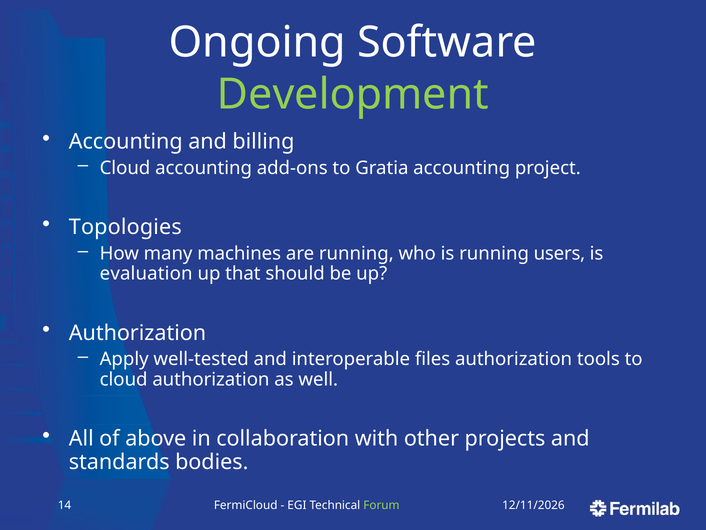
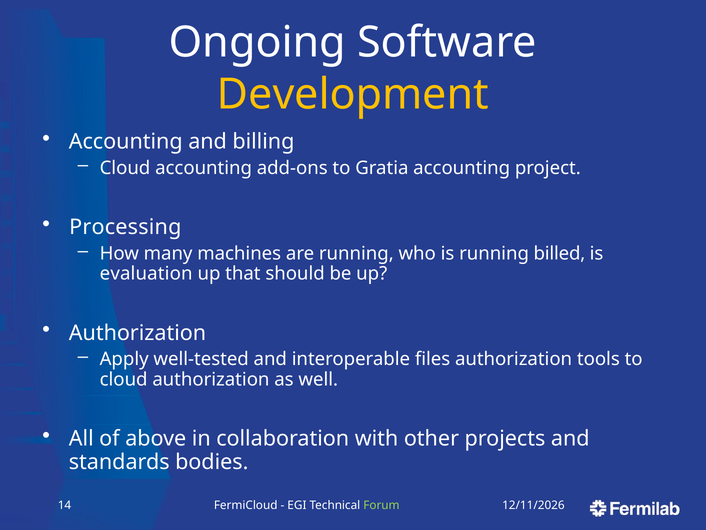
Development colour: light green -> yellow
Topologies: Topologies -> Processing
users: users -> billed
